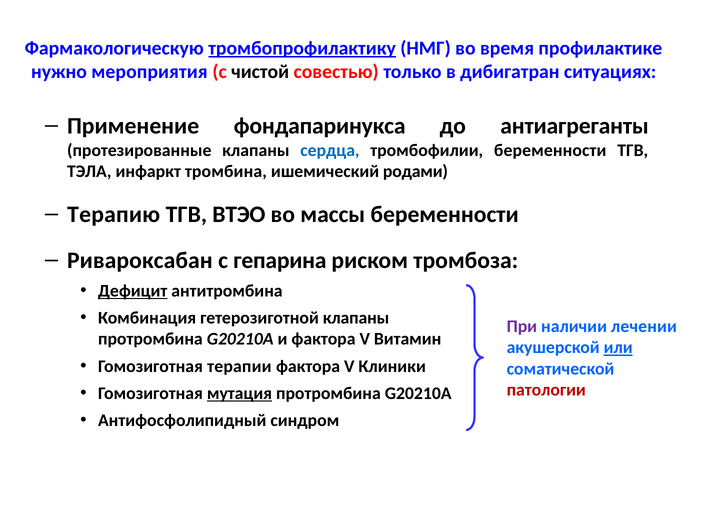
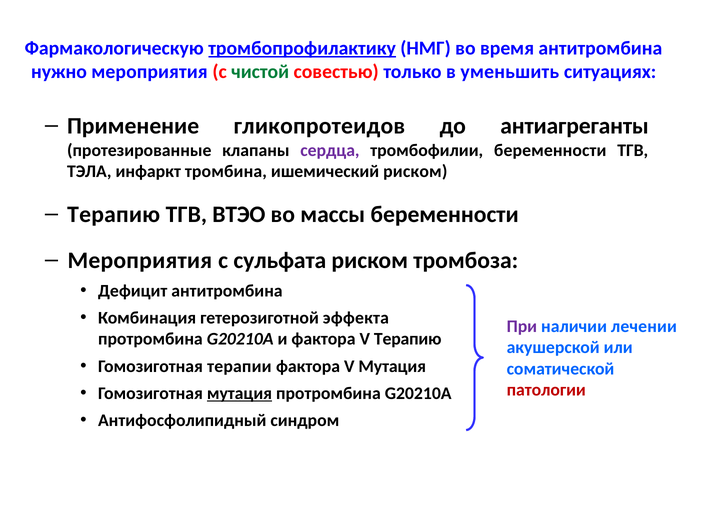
время профилактике: профилактике -> антитромбина
чистой colour: black -> green
дибигатран: дибигатран -> уменьшить
фондапаринукса: фондапаринукса -> гликопротеидов
сердца colour: blue -> purple
ишемический родами: родами -> риском
Ривароксабан at (140, 261): Ривароксабан -> Мероприятия
гепарина: гепарина -> сульфата
Дефицит underline: present -> none
гетерозиготной клапаны: клапаны -> эффекта
V Витамин: Витамин -> Терапию
или underline: present -> none
V Клиники: Клиники -> Мутация
